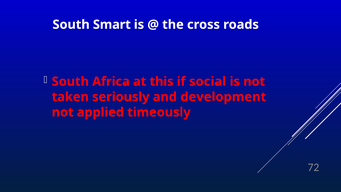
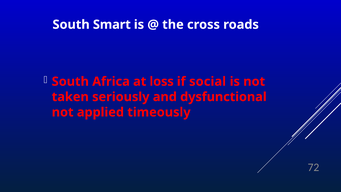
this: this -> loss
development: development -> dysfunctional
